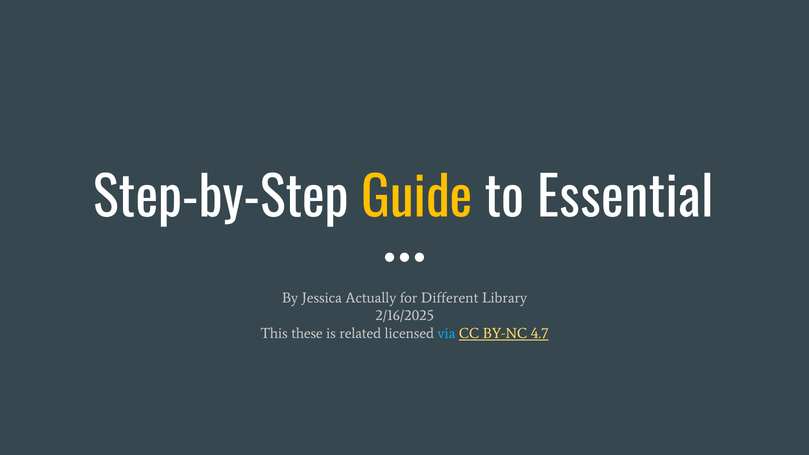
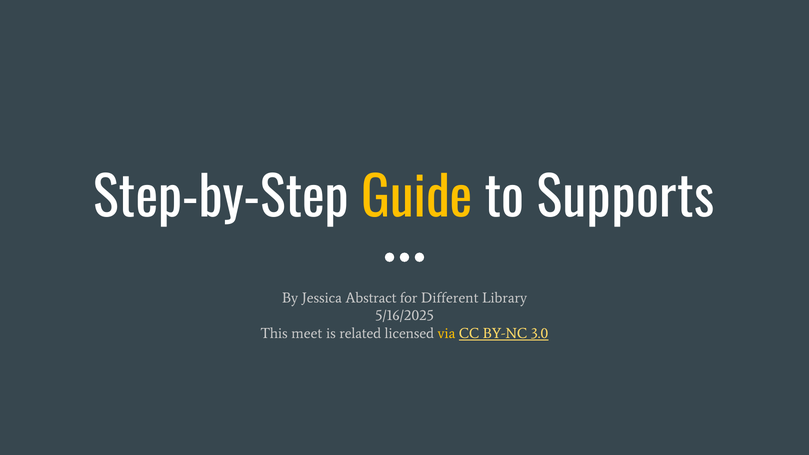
Essential: Essential -> Supports
Actually: Actually -> Abstract
2/16/2025: 2/16/2025 -> 5/16/2025
these: these -> meet
via colour: light blue -> yellow
4.7: 4.7 -> 3.0
